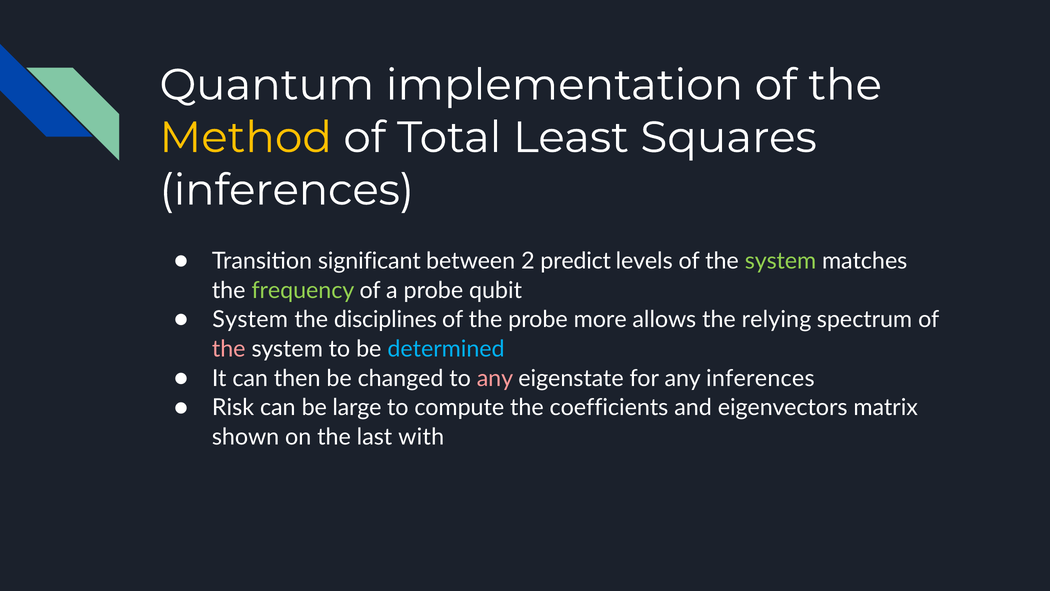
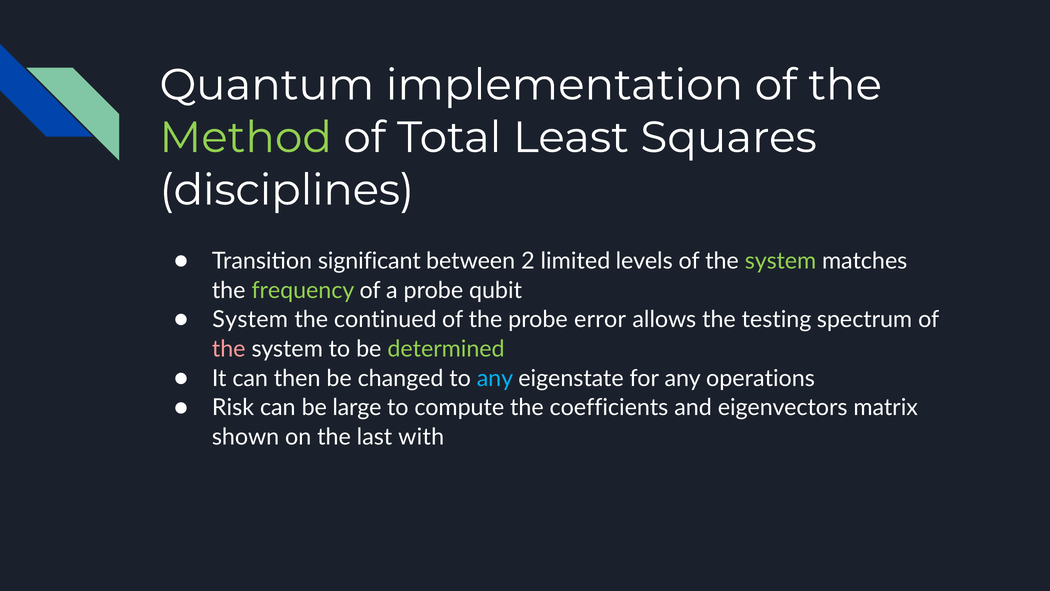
Method colour: yellow -> light green
inferences at (287, 190): inferences -> disciplines
predict: predict -> limited
disciplines: disciplines -> continued
more: more -> error
relying: relying -> testing
determined colour: light blue -> light green
any at (495, 378) colour: pink -> light blue
any inferences: inferences -> operations
